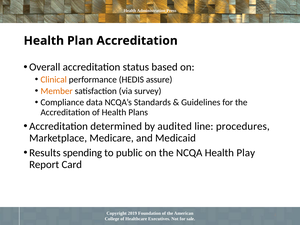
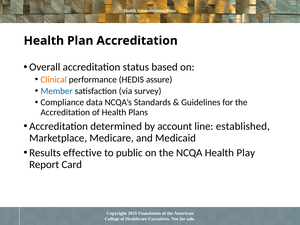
Member colour: orange -> blue
audited: audited -> account
procedures: procedures -> established
spending: spending -> effective
